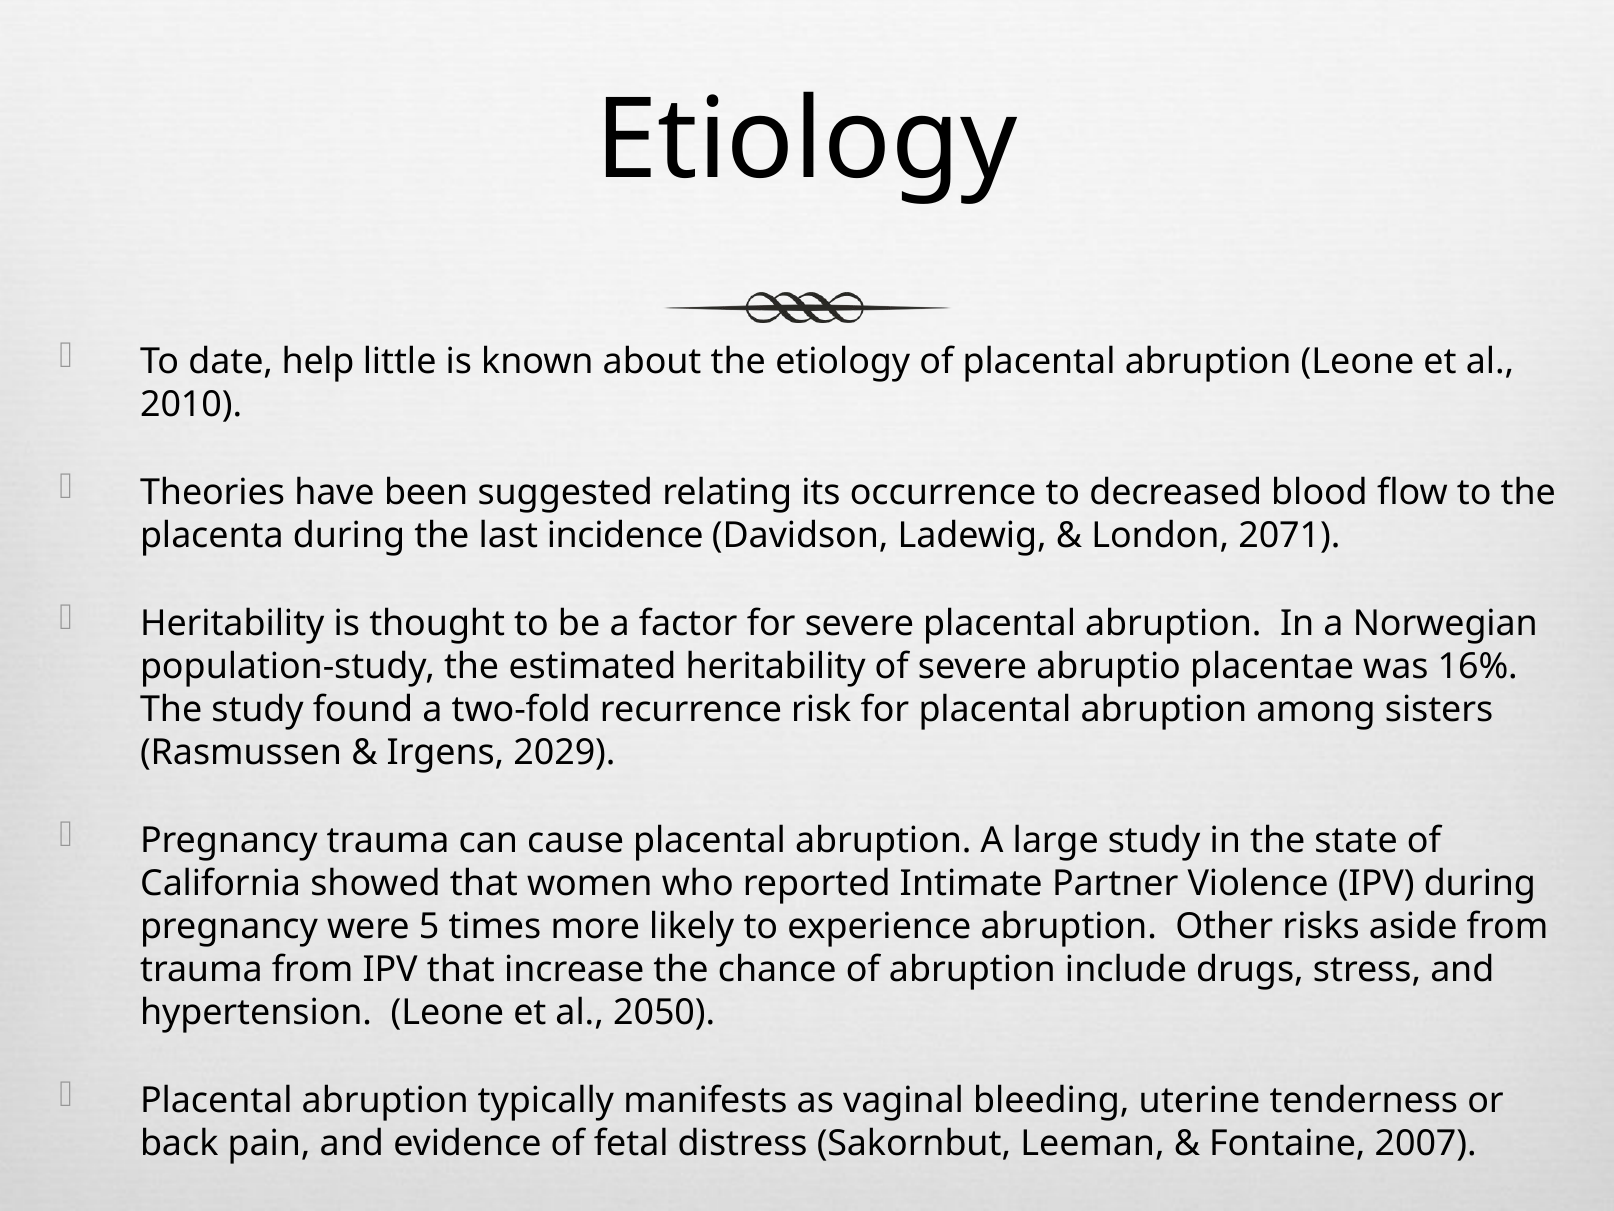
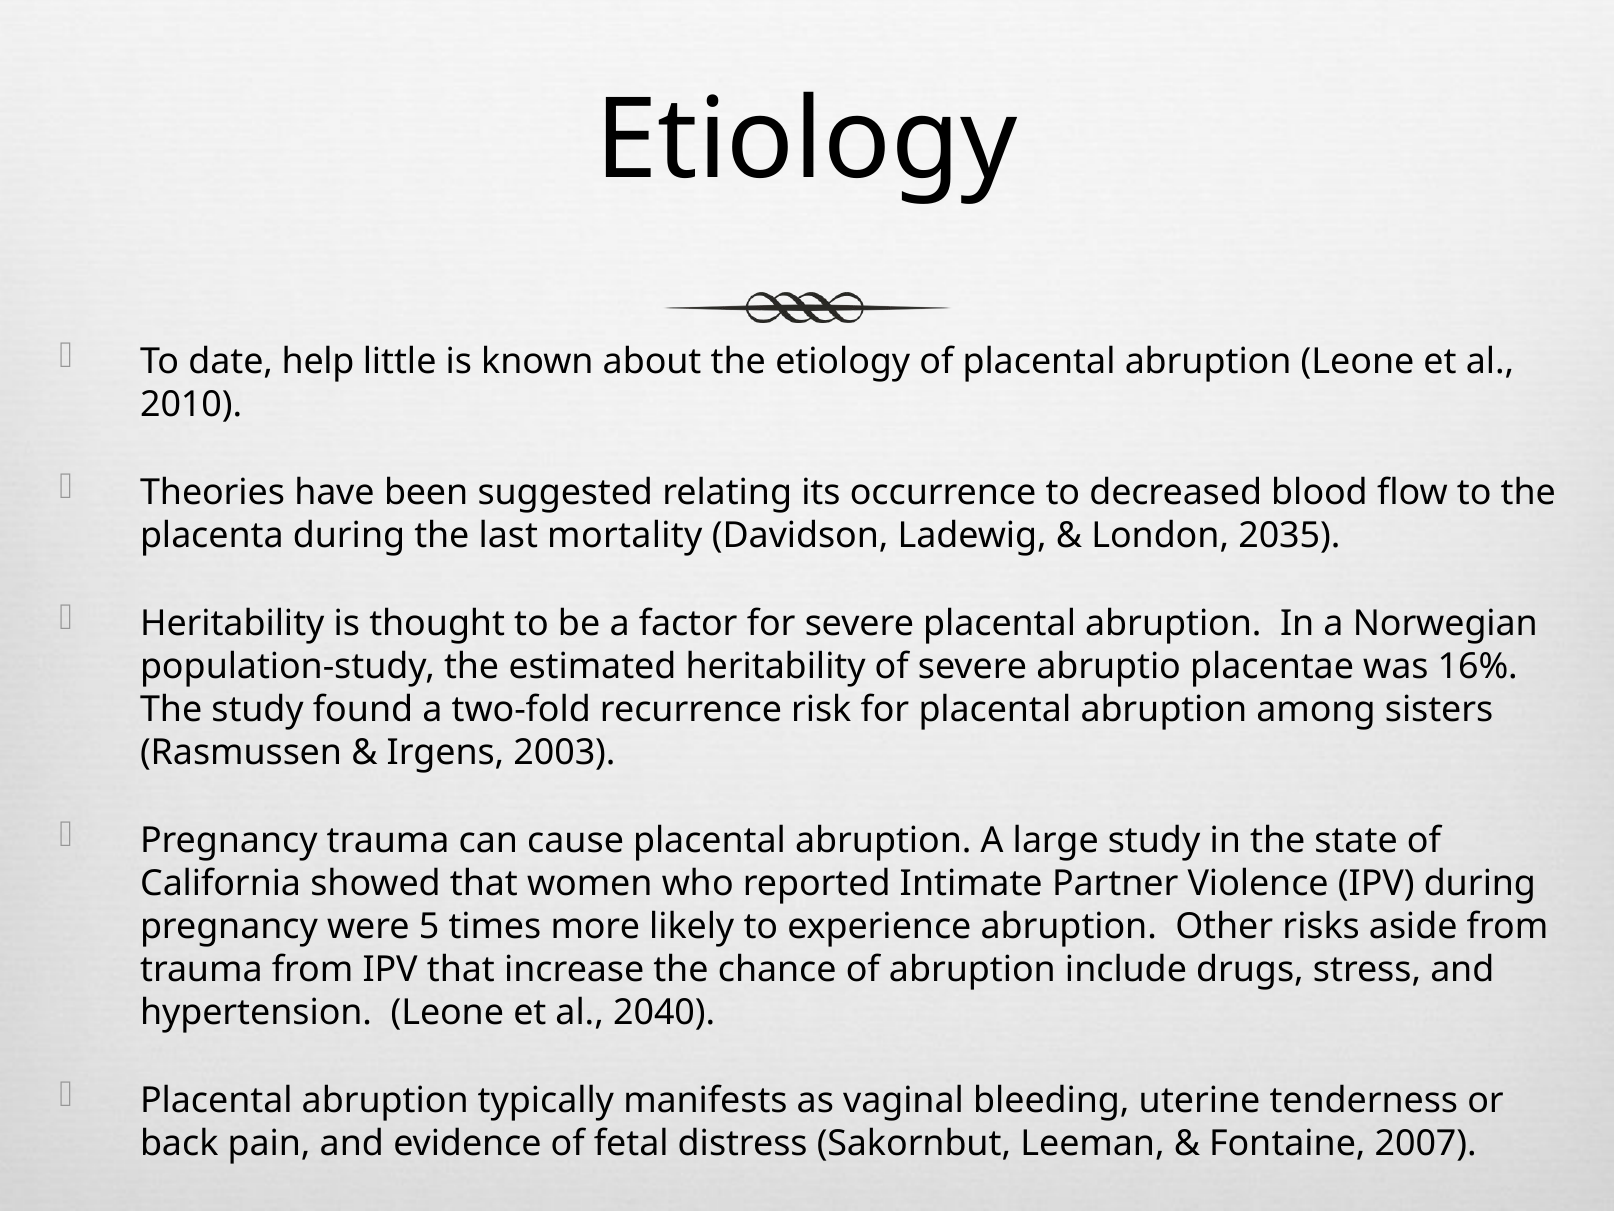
incidence: incidence -> mortality
2071: 2071 -> 2035
2029: 2029 -> 2003
2050: 2050 -> 2040
